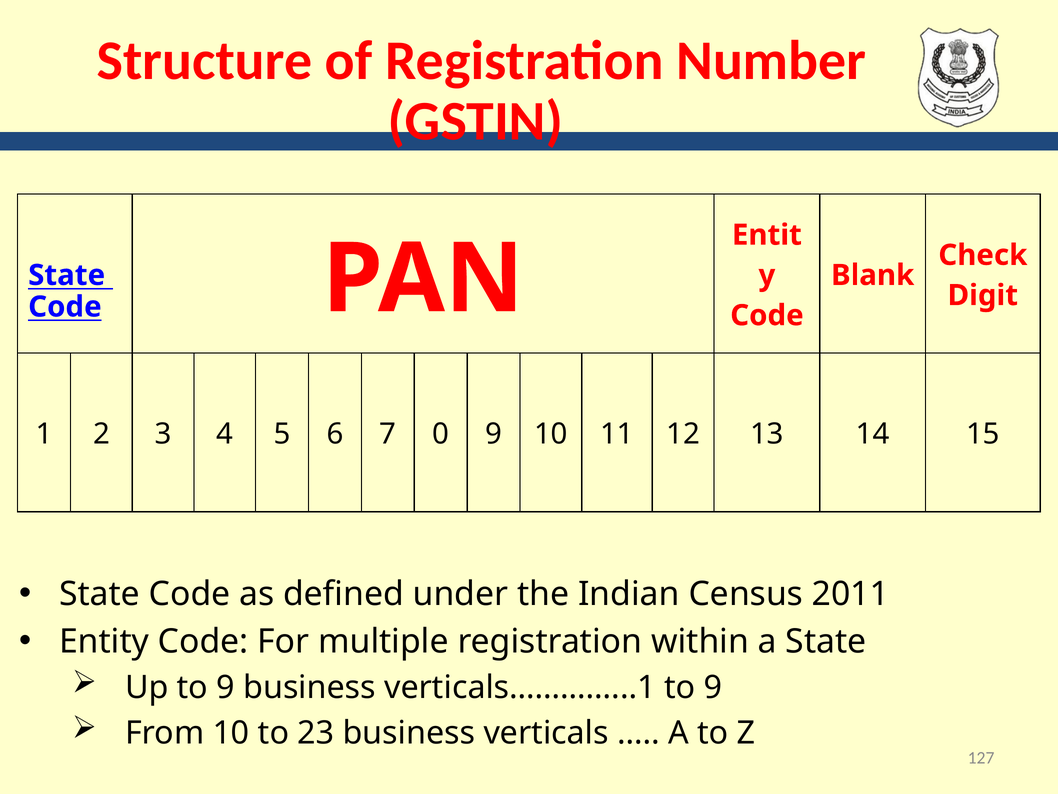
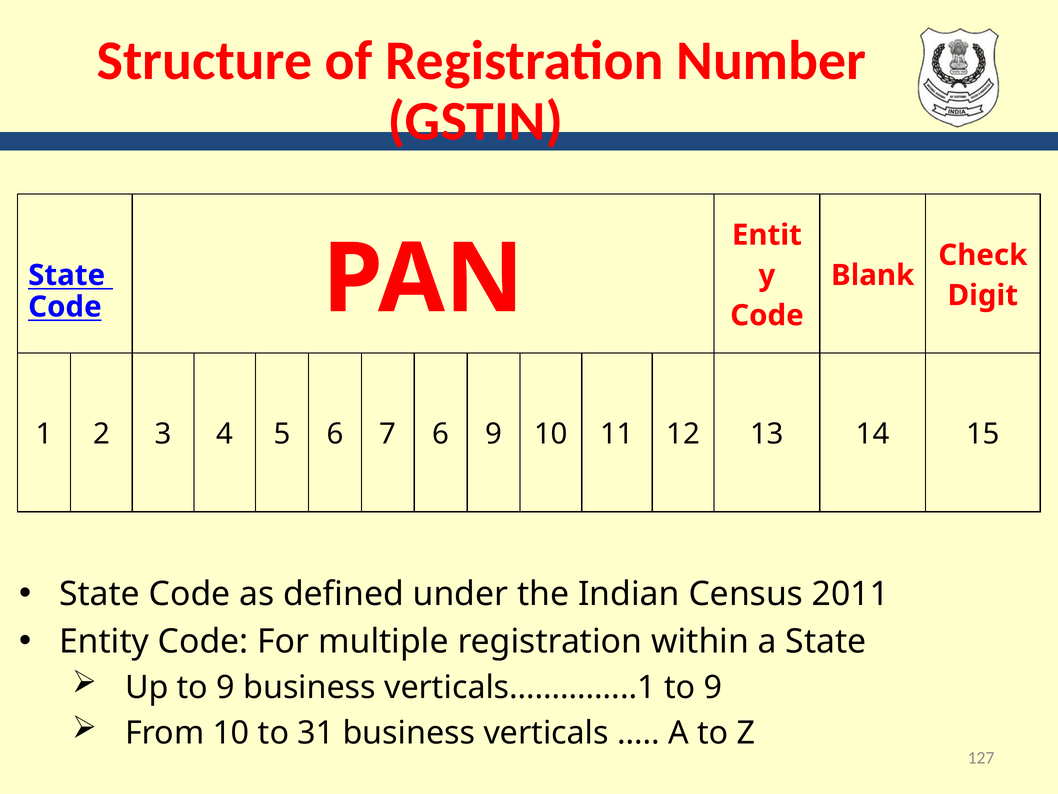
7 0: 0 -> 6
23: 23 -> 31
